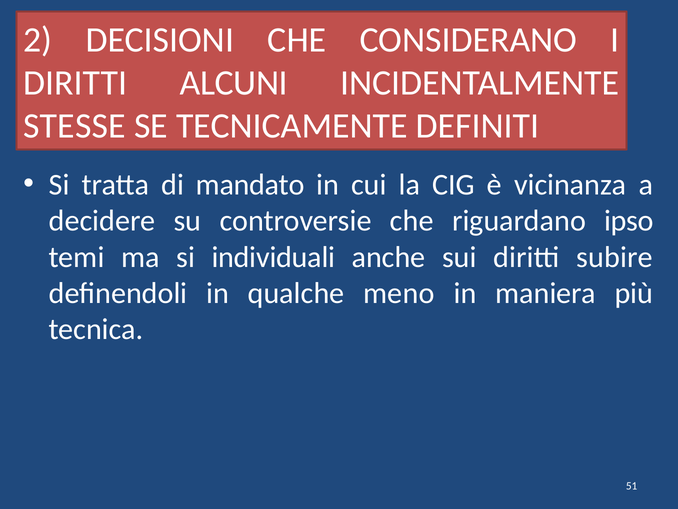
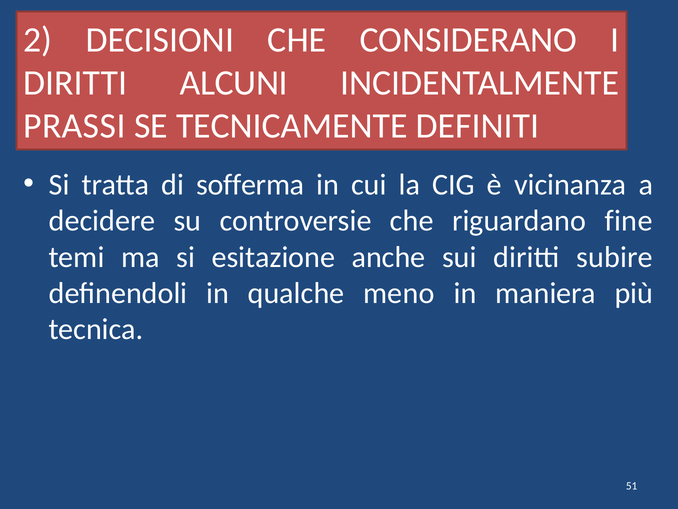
STESSE: STESSE -> PRASSI
mandato: mandato -> sofferma
ipso: ipso -> fine
individuali: individuali -> esitazione
